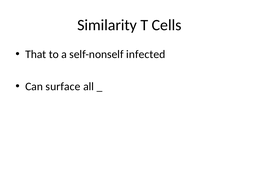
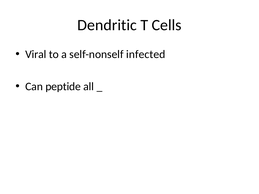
Similarity: Similarity -> Dendritic
That: That -> Viral
surface: surface -> peptide
